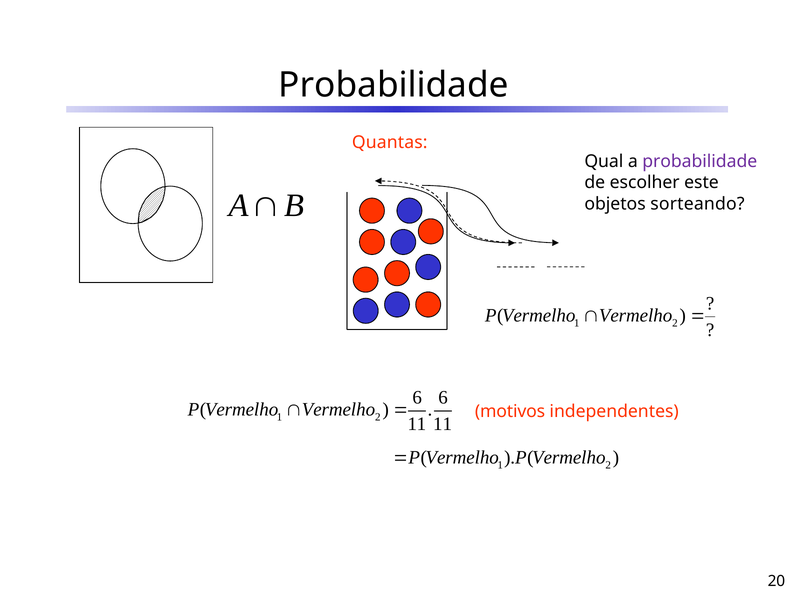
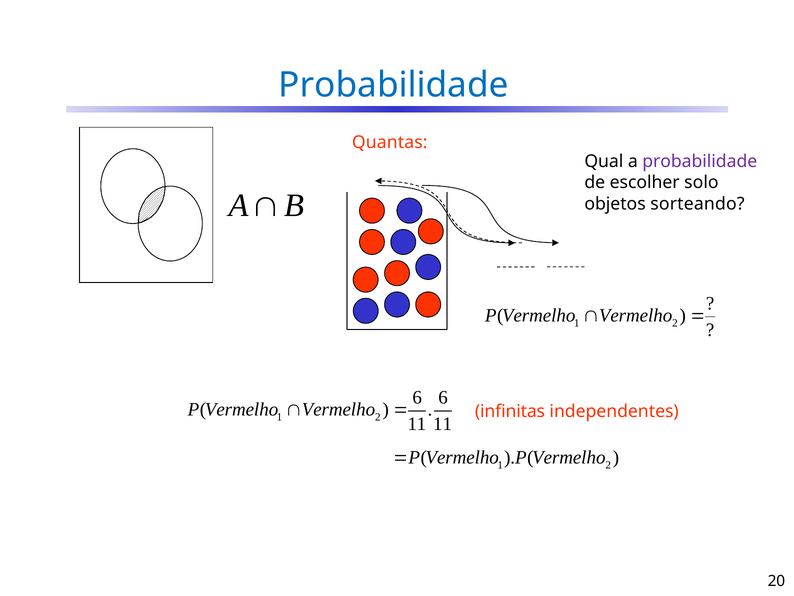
Probabilidade at (394, 85) colour: black -> blue
este: este -> solo
motivos: motivos -> infinitas
